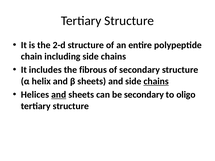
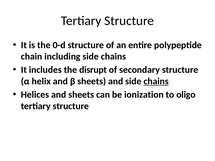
2-d: 2-d -> 0-d
fibrous: fibrous -> disrupt
and at (59, 95) underline: present -> none
be secondary: secondary -> ionization
